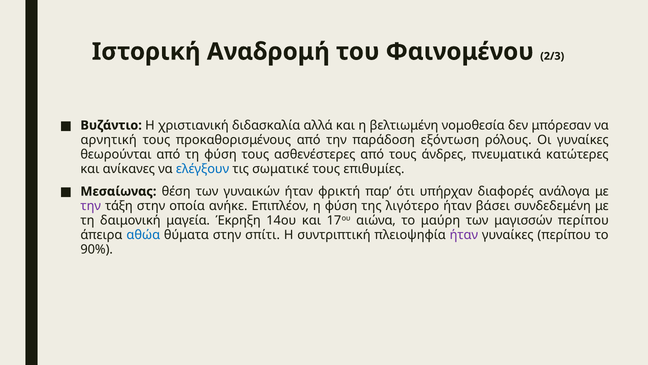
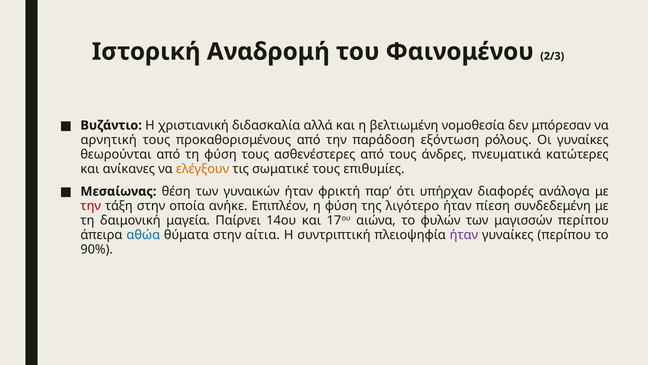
ελέγξουν colour: blue -> orange
την at (91, 206) colour: purple -> red
βάσει: βάσει -> πίεση
Έκρηξη: Έκρηξη -> Παίρνει
μαύρη: μαύρη -> φυλών
σπίτι: σπίτι -> αίτια
